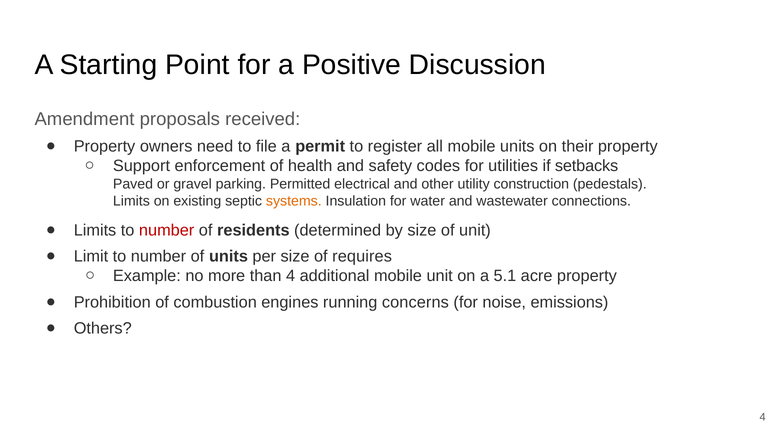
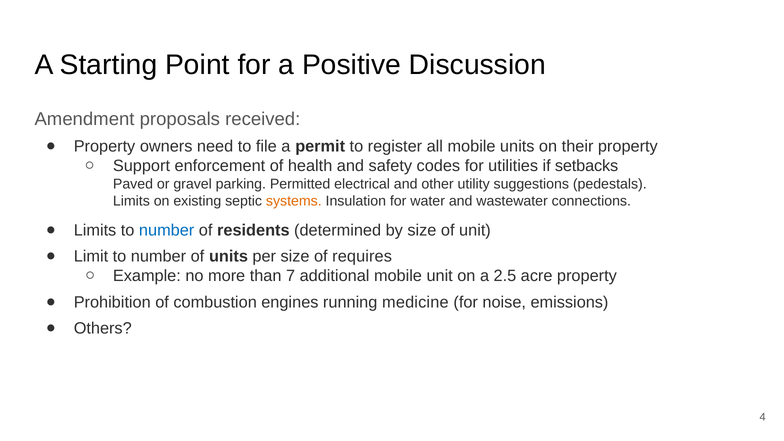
construction: construction -> suggestions
number at (167, 230) colour: red -> blue
than 4: 4 -> 7
5.1: 5.1 -> 2.5
concerns: concerns -> medicine
